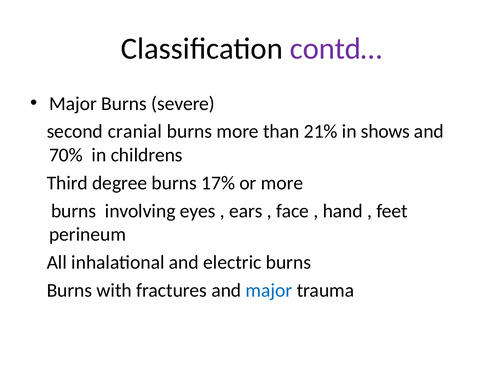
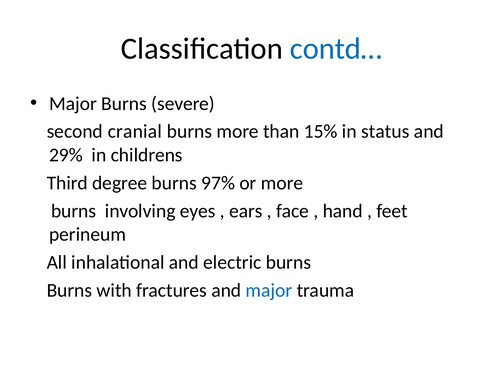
contd… colour: purple -> blue
21%: 21% -> 15%
shows: shows -> status
70%: 70% -> 29%
17%: 17% -> 97%
